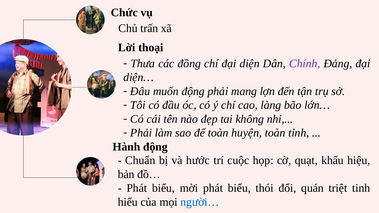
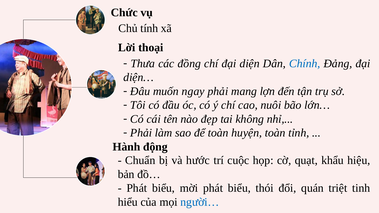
trấn: trấn -> tính
Chính colour: purple -> blue
muốn động: động -> ngay
làng: làng -> nuôi
